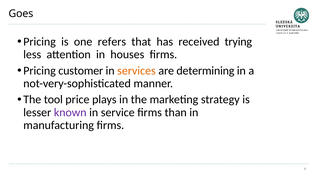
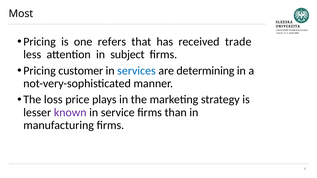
Goes: Goes -> Most
trying: trying -> trade
houses: houses -> subject
services colour: orange -> blue
tool: tool -> loss
